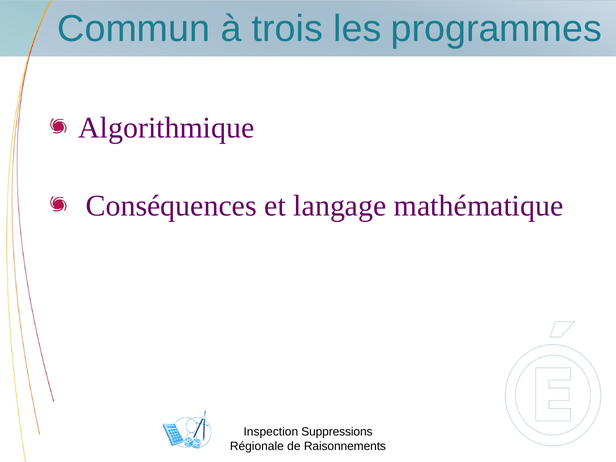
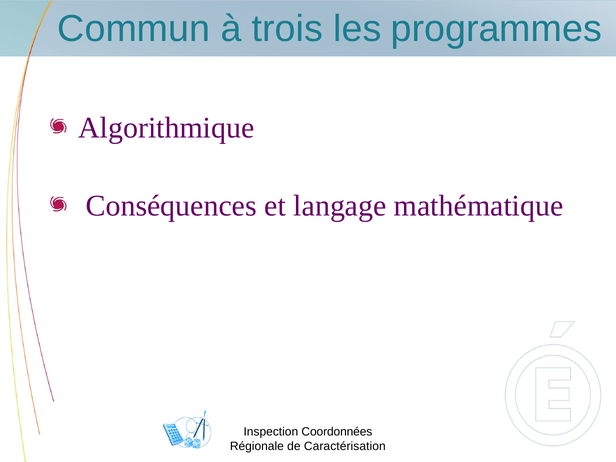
Suppressions: Suppressions -> Coordonnées
Raisonnements: Raisonnements -> Caractérisation
